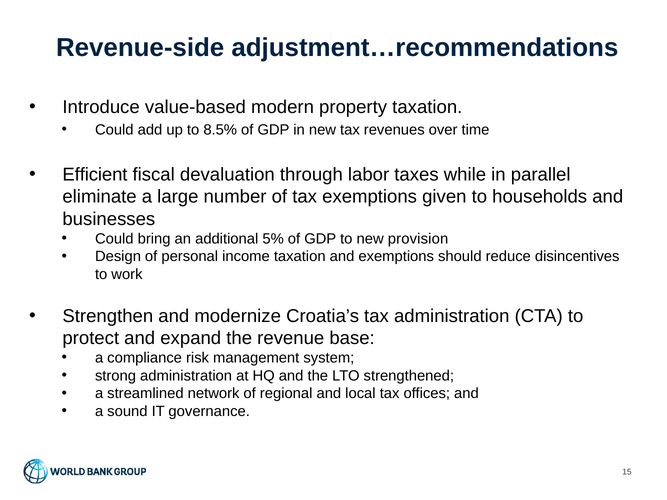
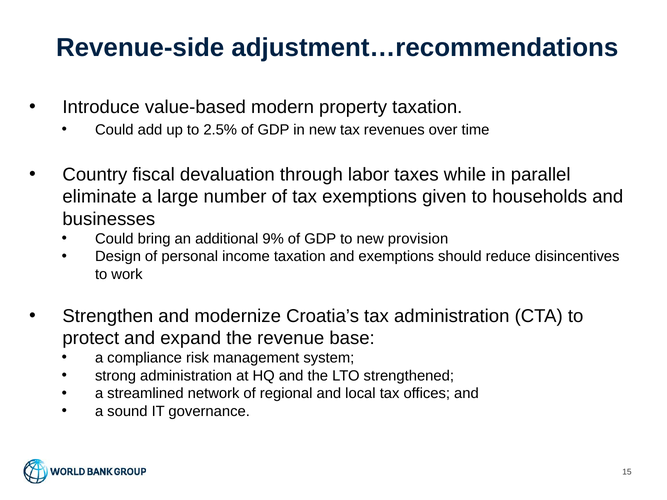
8.5%: 8.5% -> 2.5%
Efficient: Efficient -> Country
5%: 5% -> 9%
